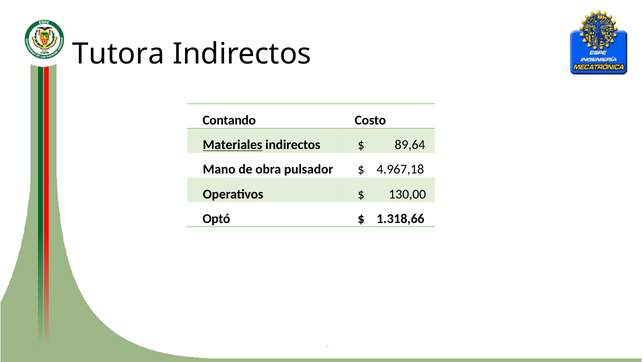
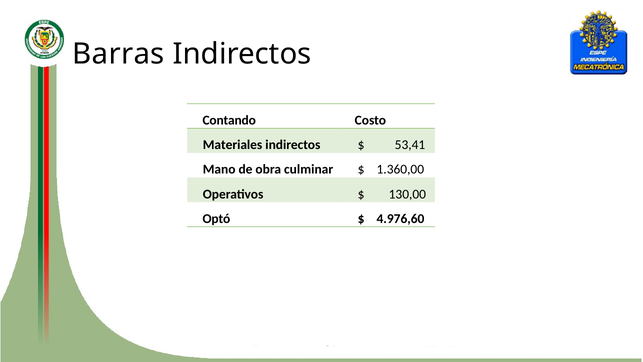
Tutora: Tutora -> Barras
Materiales underline: present -> none
89,64: 89,64 -> 53,41
pulsador: pulsador -> culminar
4.967,18: 4.967,18 -> 1.360,00
1.318,66: 1.318,66 -> 4.976,60
